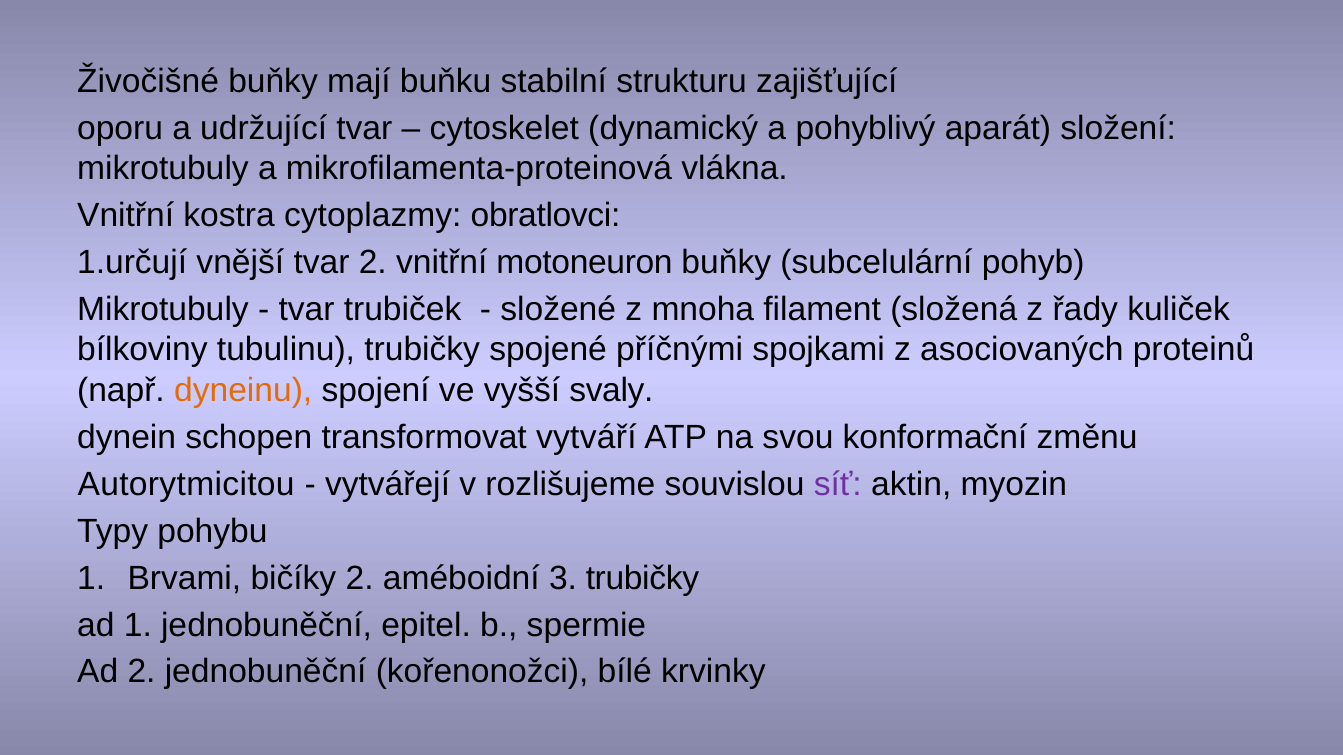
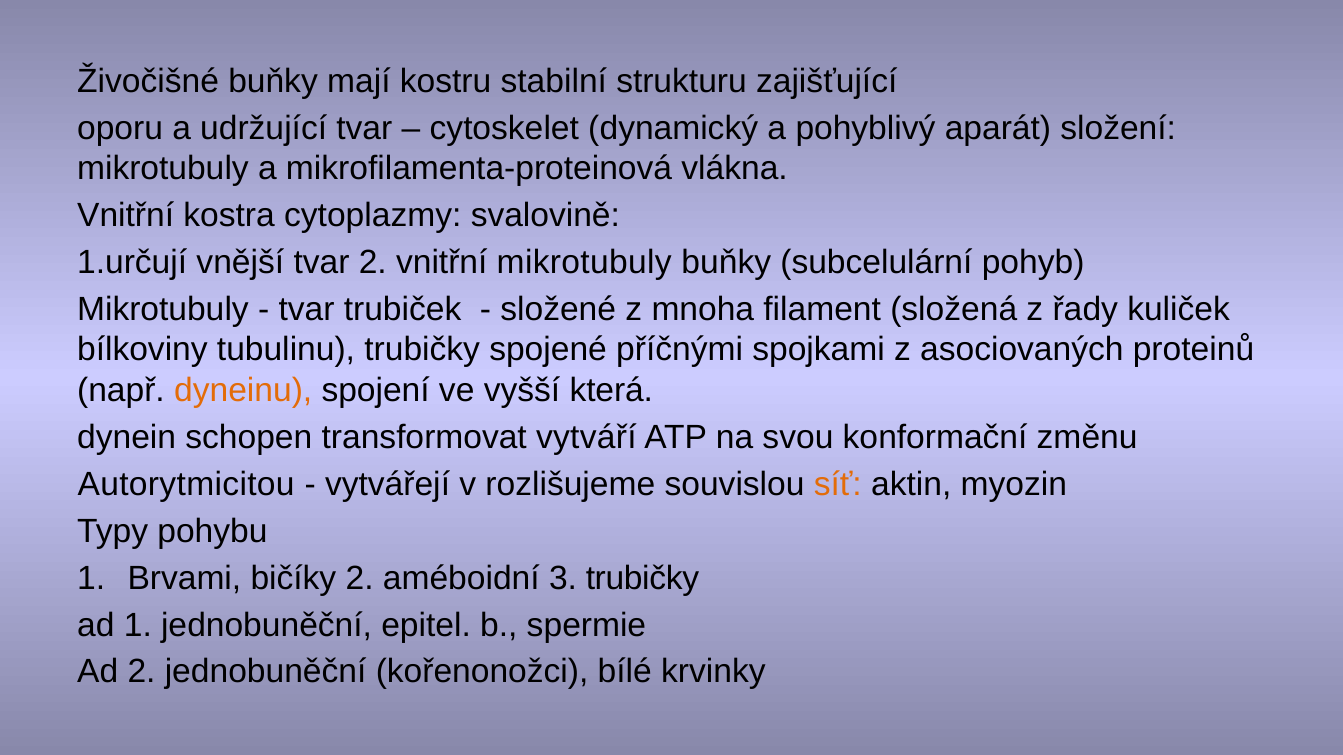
buňku: buňku -> kostru
obratlovci: obratlovci -> svalovině
vnitřní motoneuron: motoneuron -> mikrotubuly
svaly: svaly -> která
síť colour: purple -> orange
